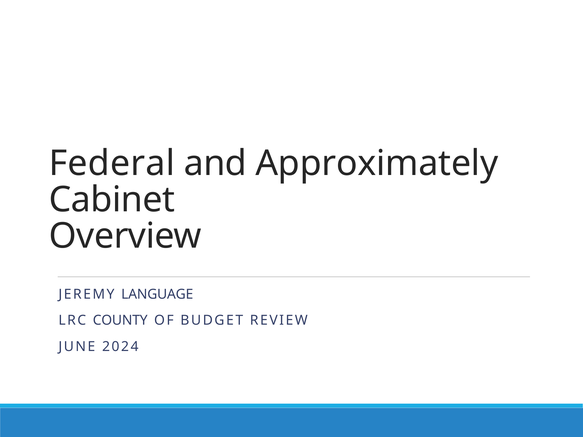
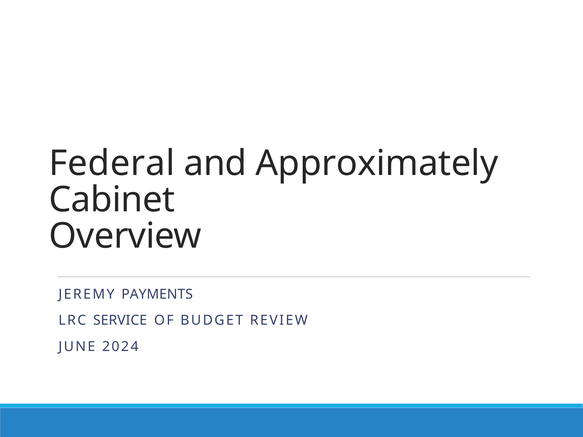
LANGUAGE: LANGUAGE -> PAYMENTS
COUNTY: COUNTY -> SERVICE
